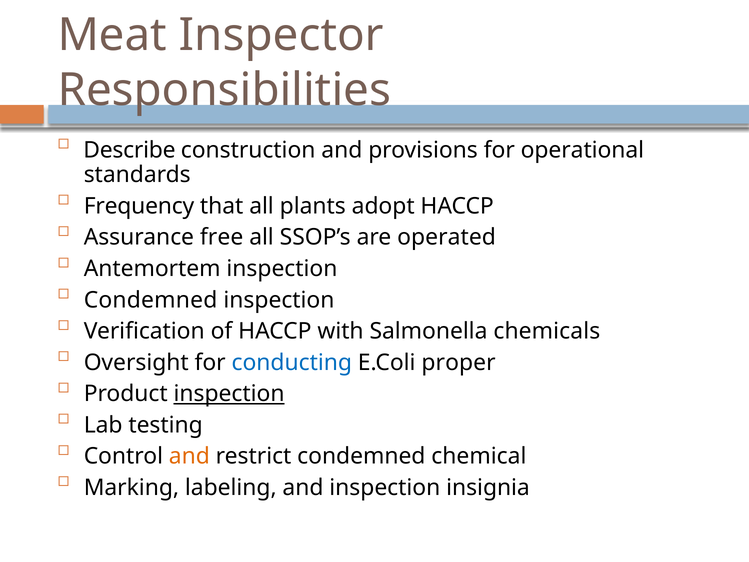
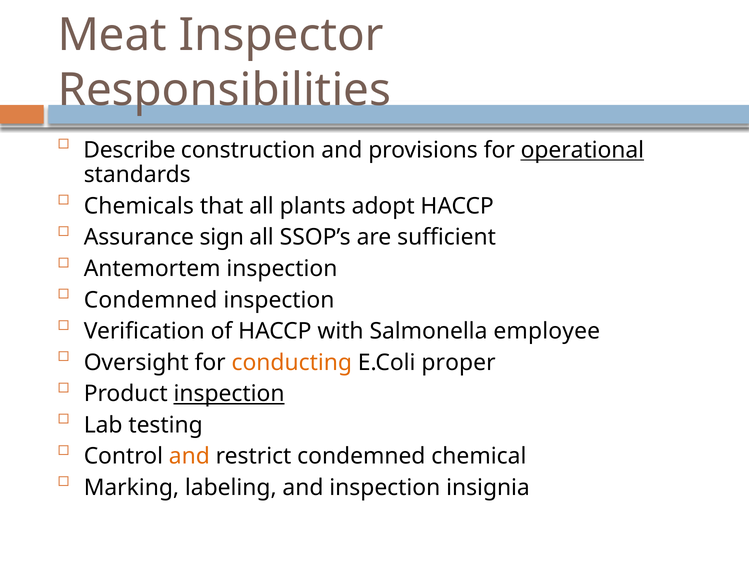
operational underline: none -> present
Frequency: Frequency -> Chemicals
free: free -> sign
operated: operated -> sufficient
chemicals: chemicals -> employee
conducting colour: blue -> orange
